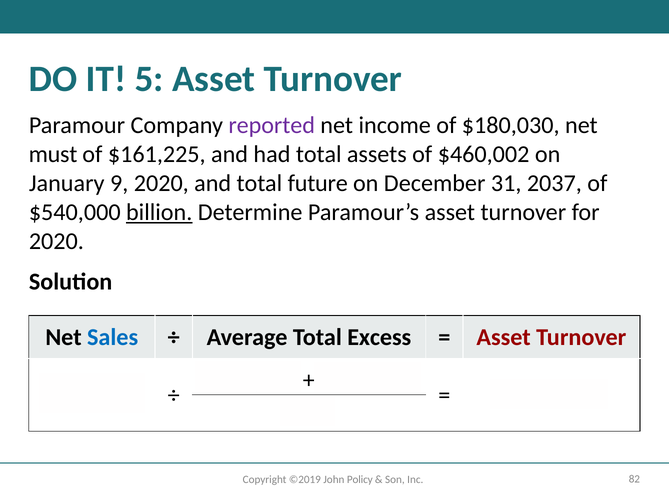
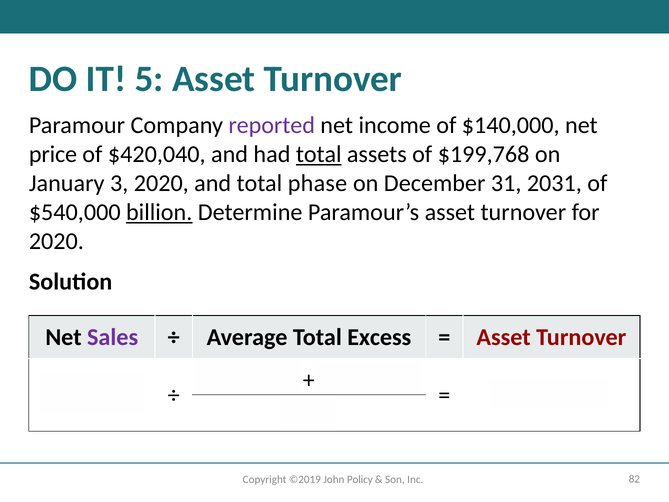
$180,030: $180,030 -> $140,000
must: must -> price
$161,225: $161,225 -> $420,040
total at (319, 154) underline: none -> present
$460,002: $460,002 -> $199,768
9: 9 -> 3
future: future -> phase
2037: 2037 -> 2031
Sales colour: blue -> purple
